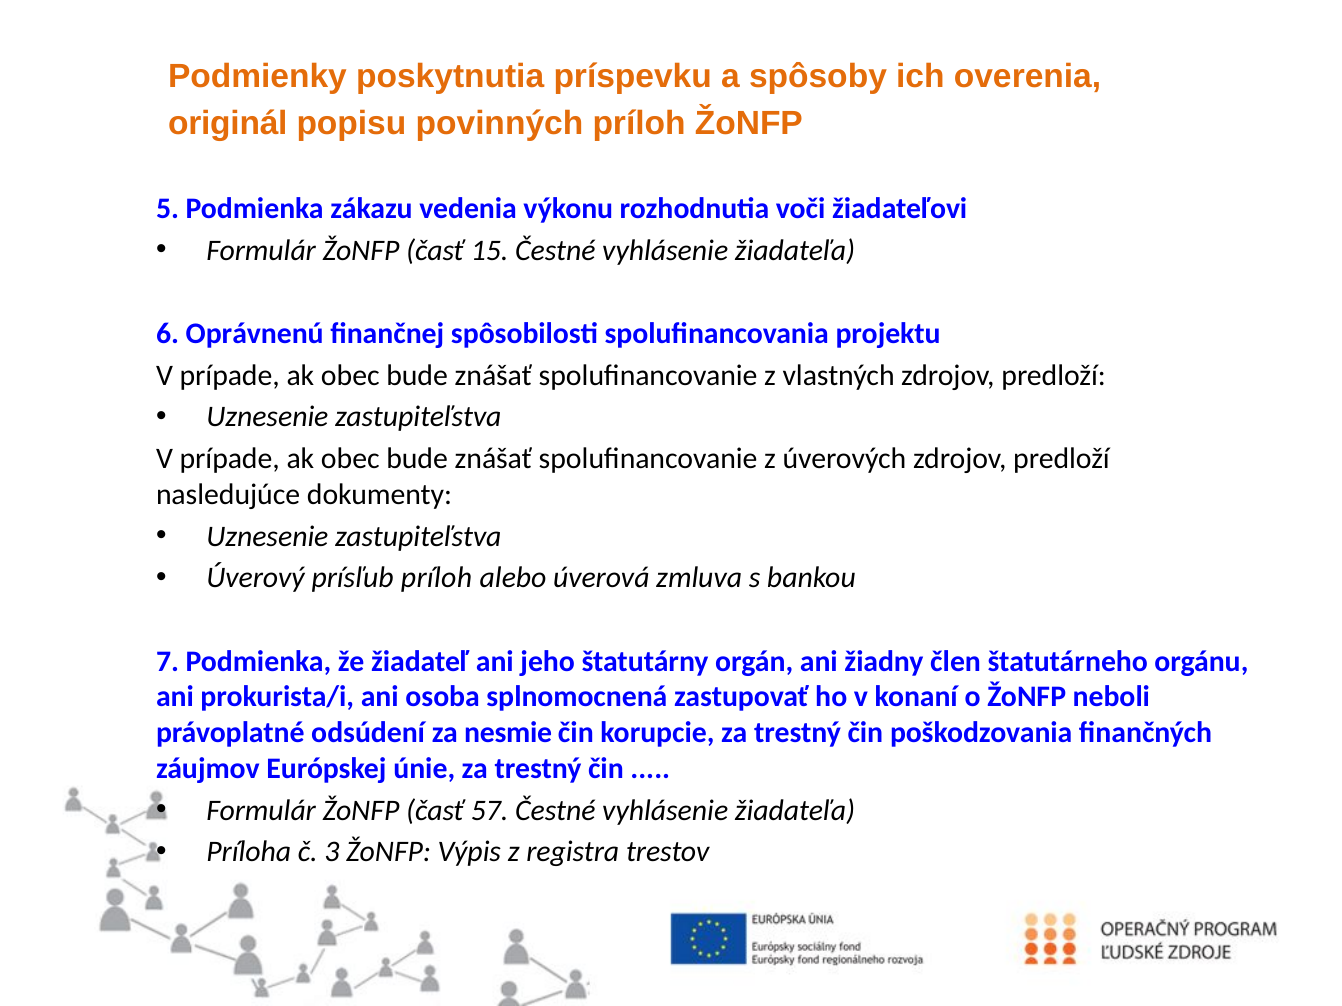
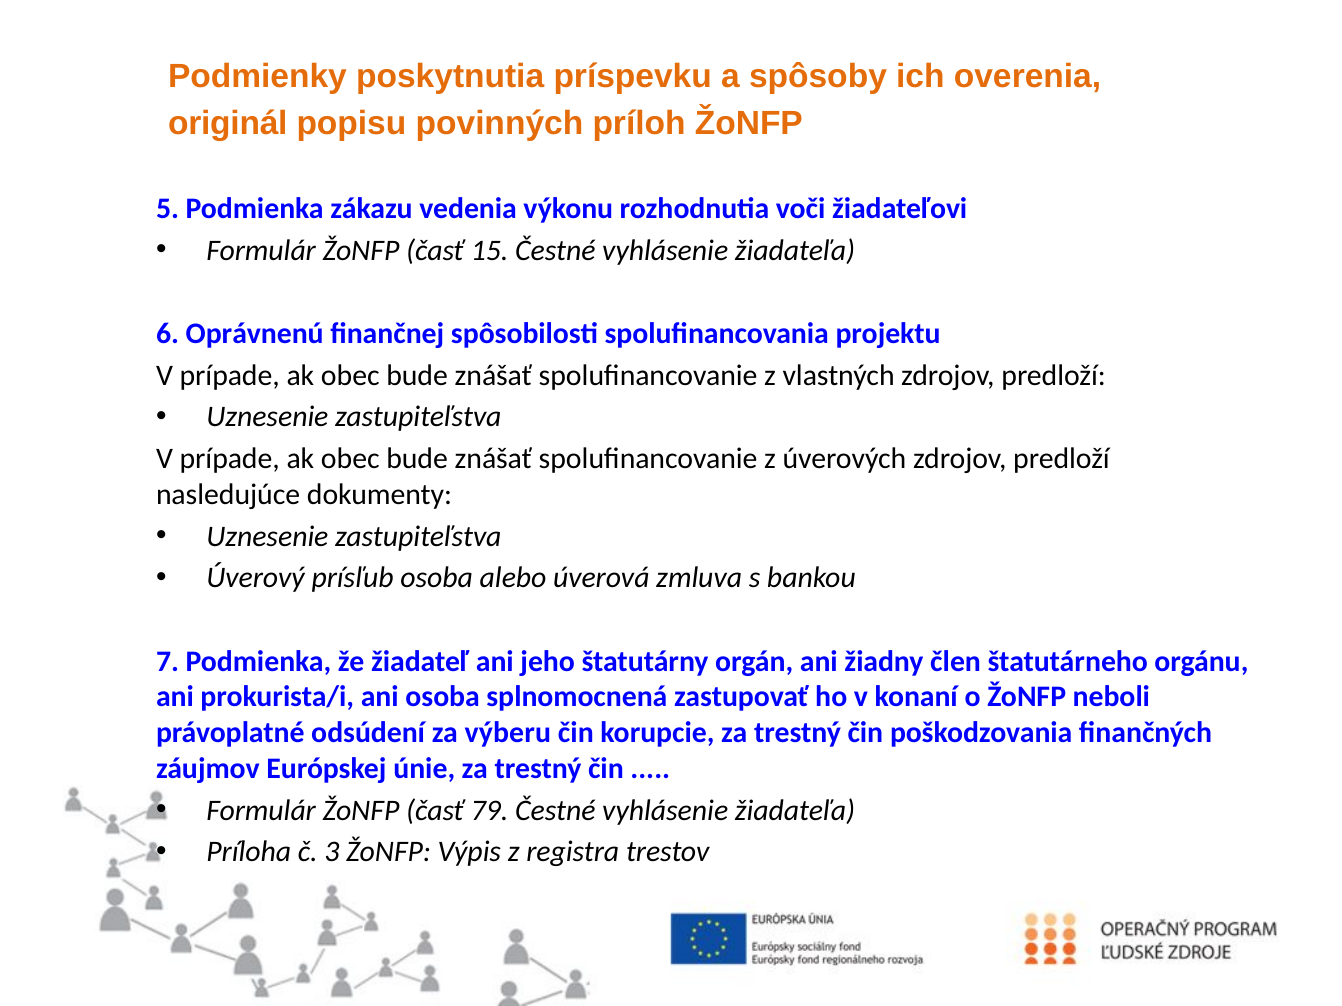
prísľub príloh: príloh -> osoba
nesmie: nesmie -> výberu
57: 57 -> 79
